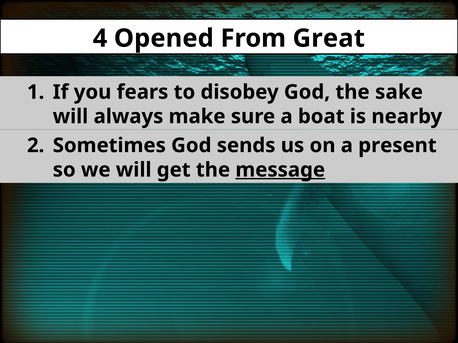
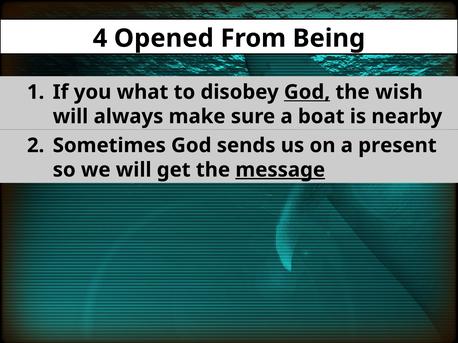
Great: Great -> Being
fears: fears -> what
God at (307, 92) underline: none -> present
sake: sake -> wish
